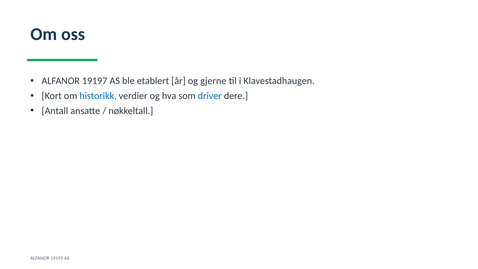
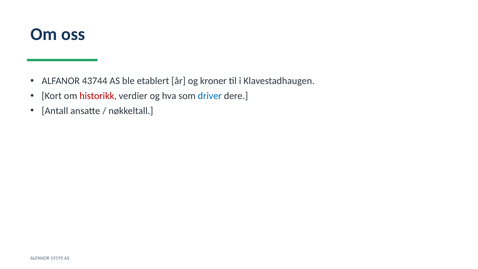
19197: 19197 -> 43744
gjerne: gjerne -> kroner
historikk colour: blue -> red
